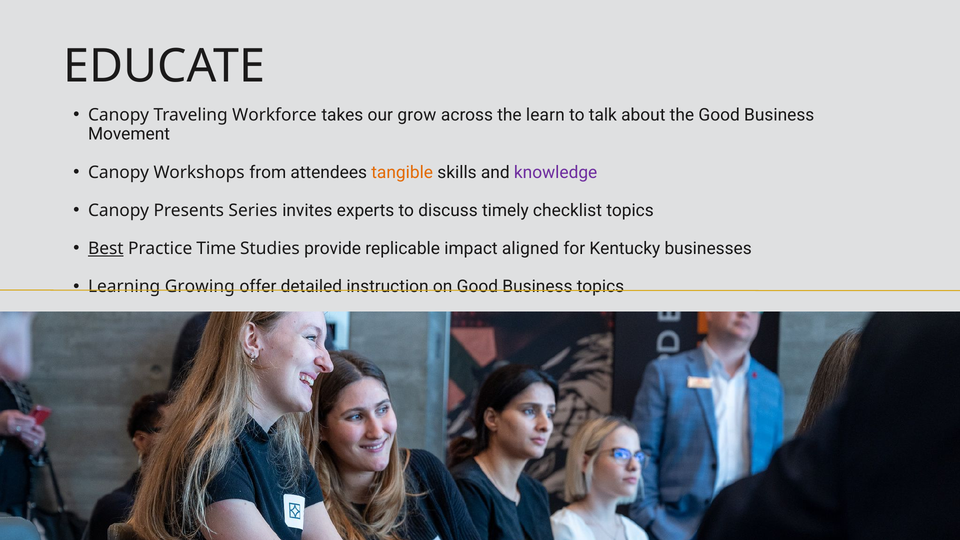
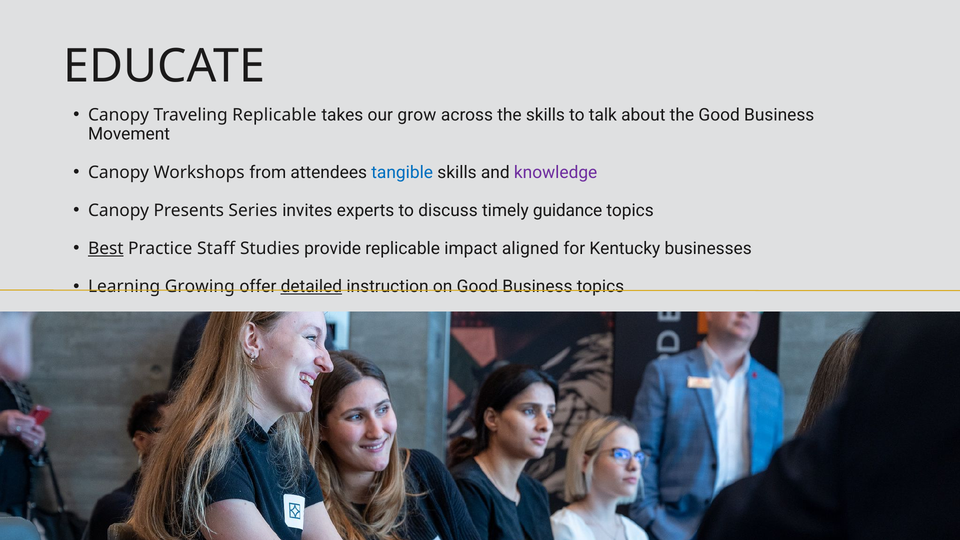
Traveling Workforce: Workforce -> Replicable
the learn: learn -> skills
tangible colour: orange -> blue
checklist: checklist -> guidance
Time: Time -> Staff
detailed underline: none -> present
